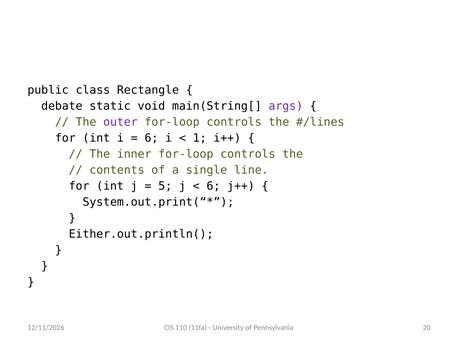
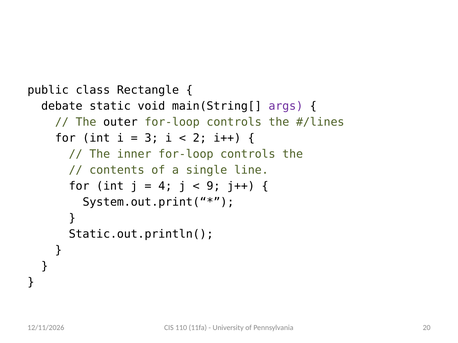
outer colour: purple -> black
6 at (151, 138): 6 -> 3
1: 1 -> 2
5: 5 -> 4
6 at (213, 186): 6 -> 9
Either.out.println(: Either.out.println( -> Static.out.println(
